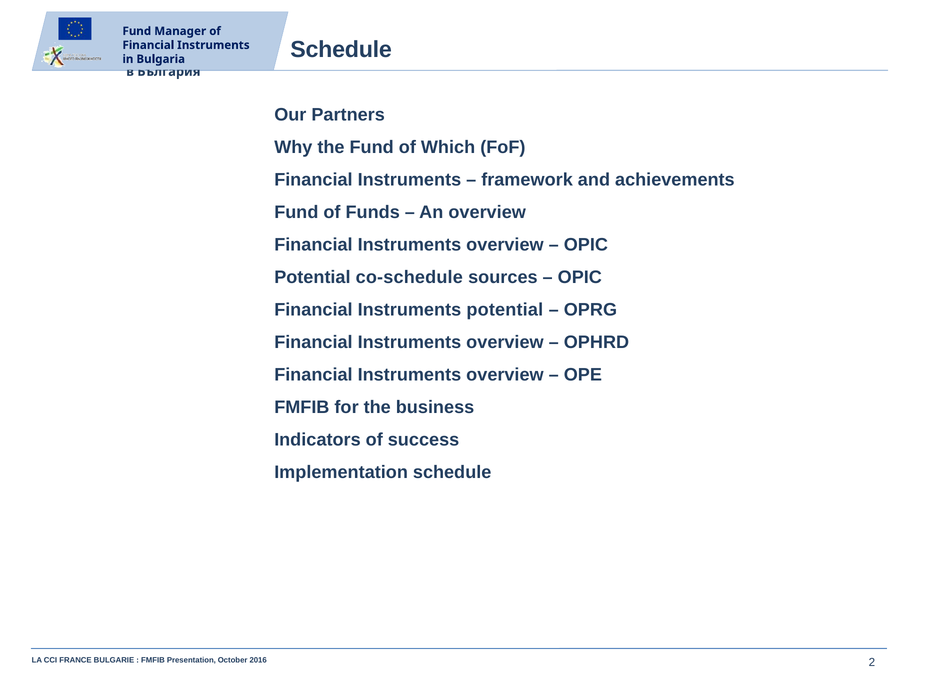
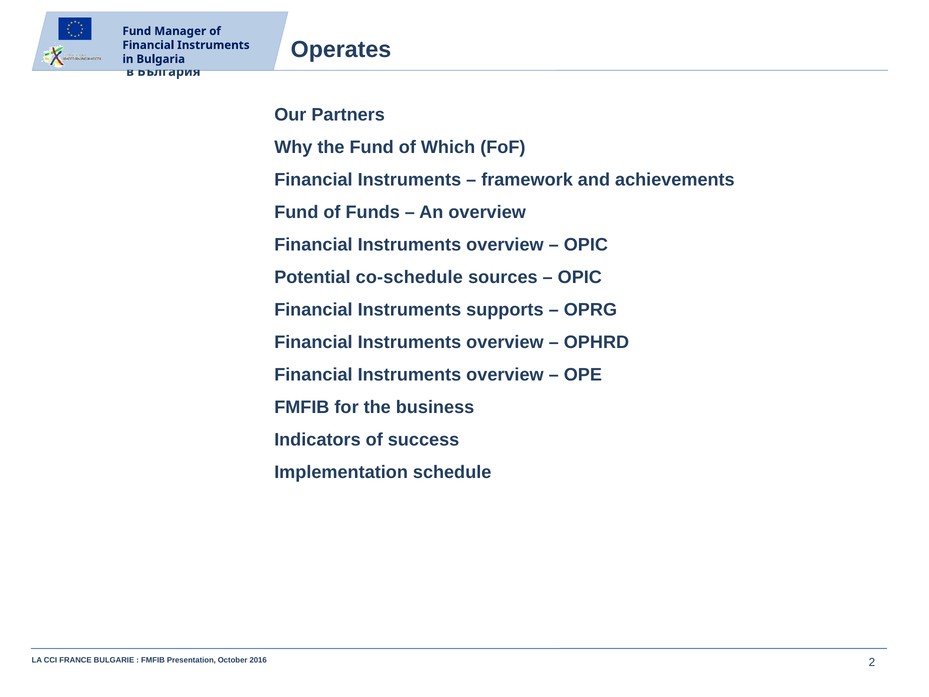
Schedule at (341, 50): Schedule -> Operates
Instruments potential: potential -> supports
